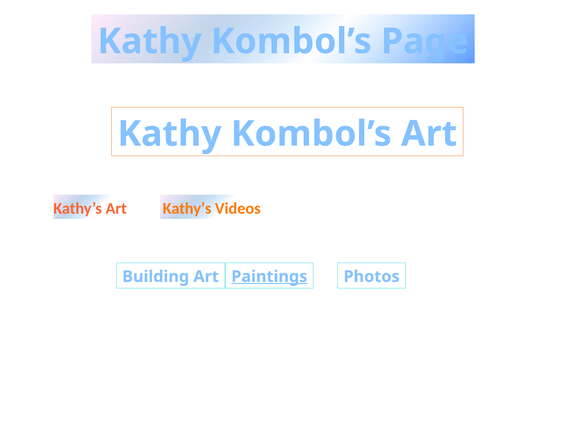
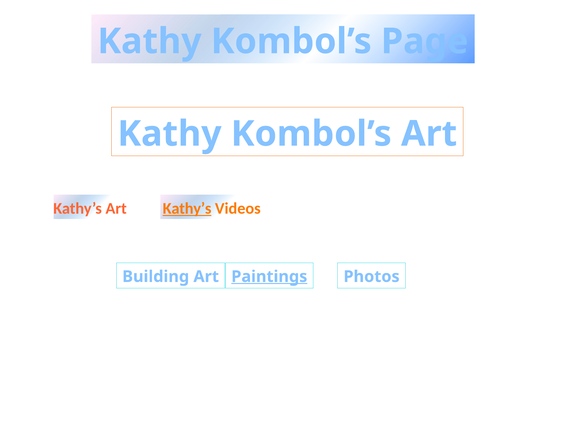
Kathy’s at (187, 208) underline: none -> present
